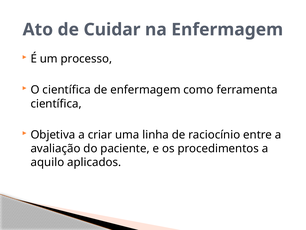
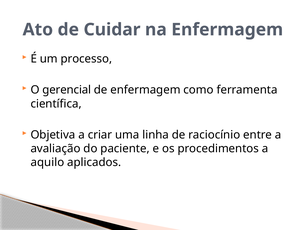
O científica: científica -> gerencial
